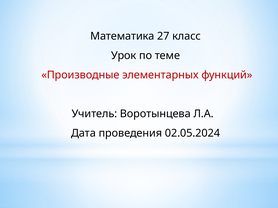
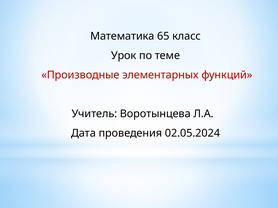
27: 27 -> 65
